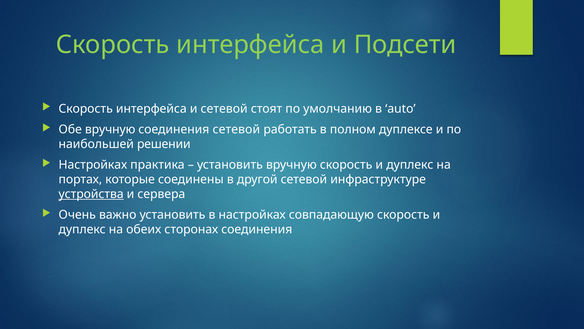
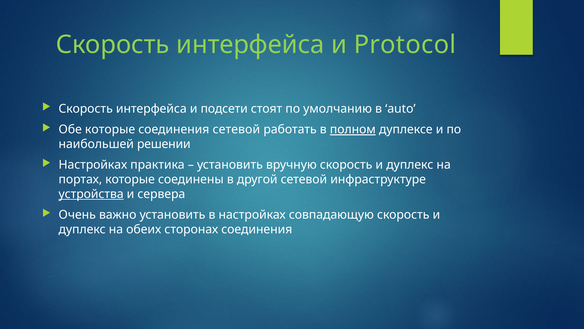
Подсети: Подсети -> Protocol
и сетевой: сетевой -> подсети
Обе вручную: вручную -> которые
полном underline: none -> present
